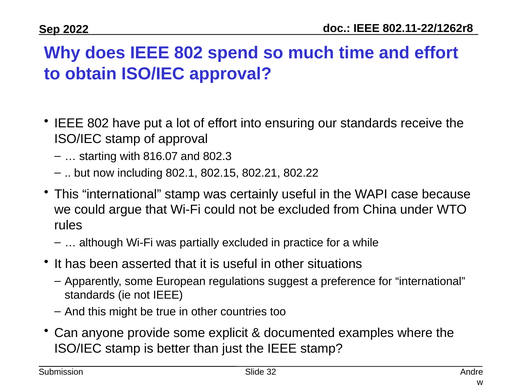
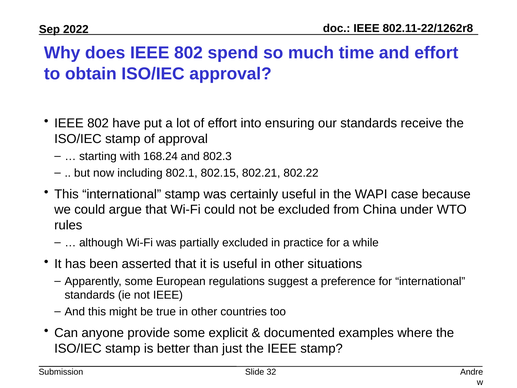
816.07: 816.07 -> 168.24
